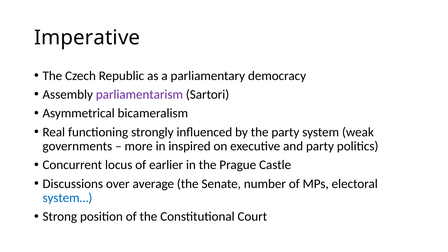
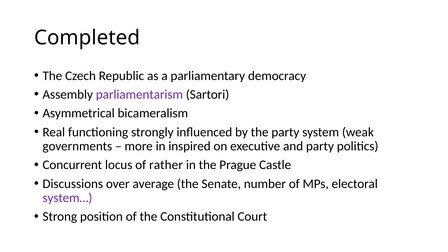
Imperative: Imperative -> Completed
earlier: earlier -> rather
system… colour: blue -> purple
